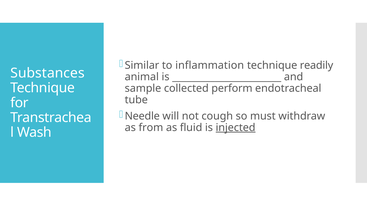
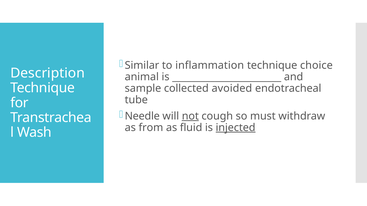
readily: readily -> choice
Substances: Substances -> Description
perform: perform -> avoided
not underline: none -> present
